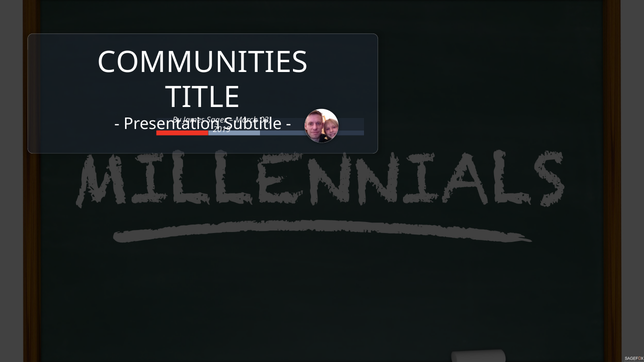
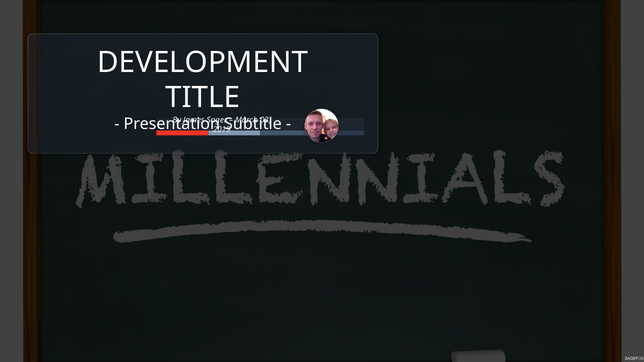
COMMUNITIES: COMMUNITIES -> DEVELOPMENT
